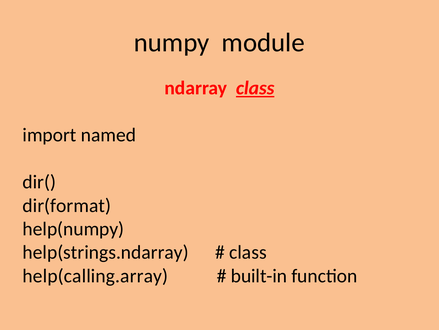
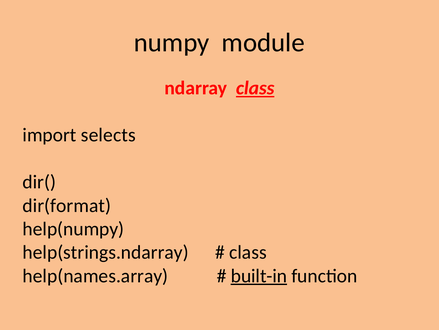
named: named -> selects
help(calling.array: help(calling.array -> help(names.array
built-in underline: none -> present
